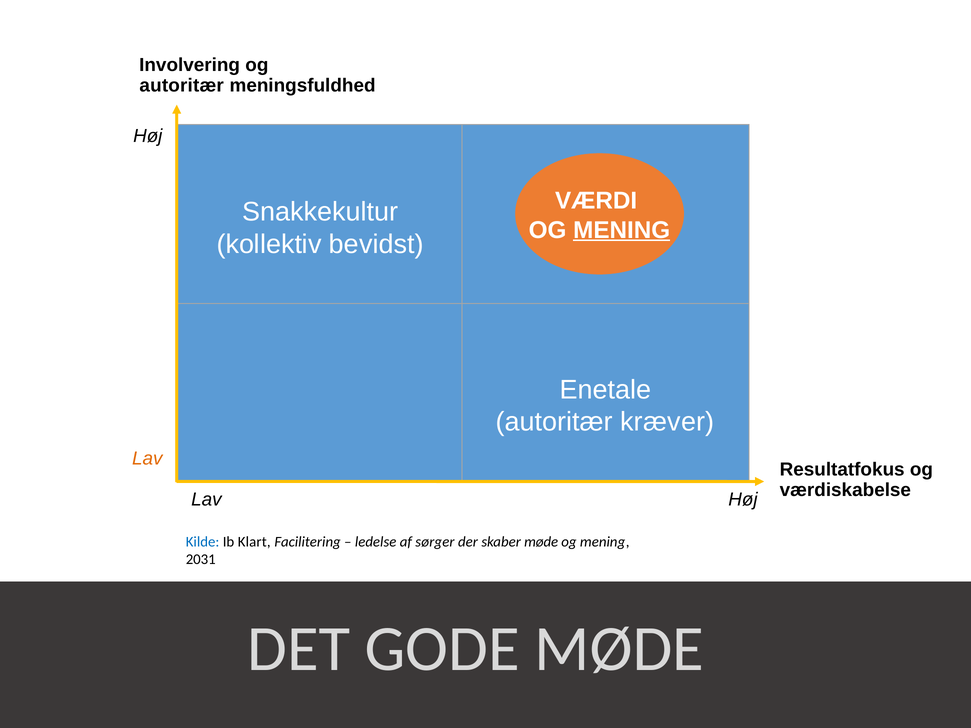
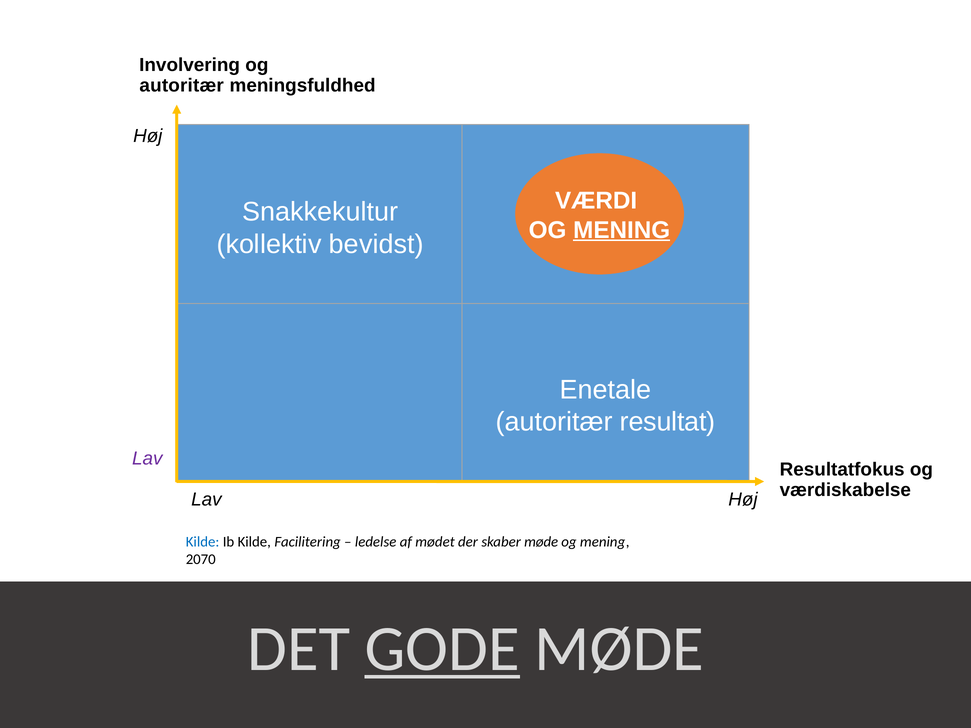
kræver: kræver -> resultat
Lav at (147, 459) colour: orange -> purple
Ib Klart: Klart -> Kilde
sørger: sørger -> mødet
2031: 2031 -> 2070
GODE underline: none -> present
